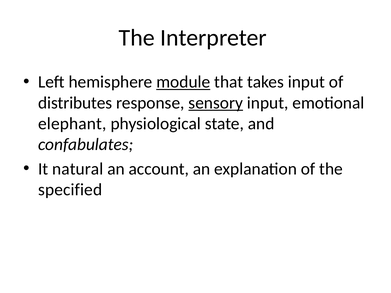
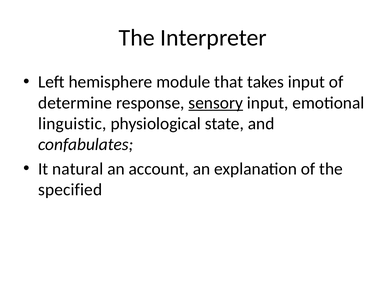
module underline: present -> none
distributes: distributes -> determine
elephant: elephant -> linguistic
